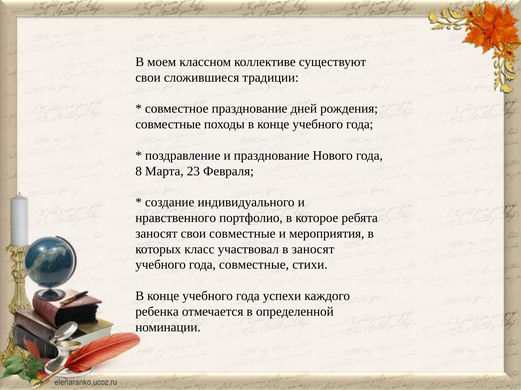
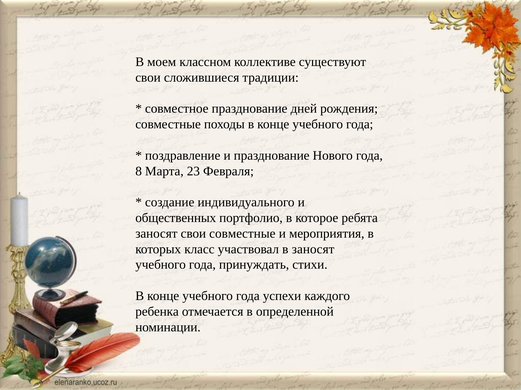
нравственного: нравственного -> общественных
года совместные: совместные -> принуждать
